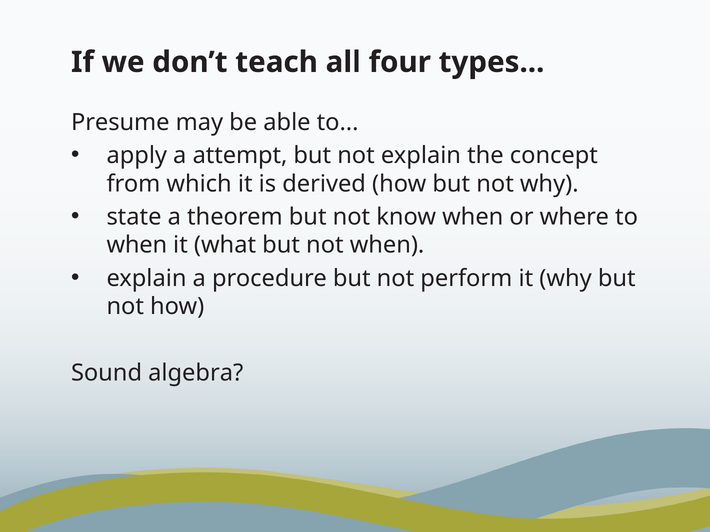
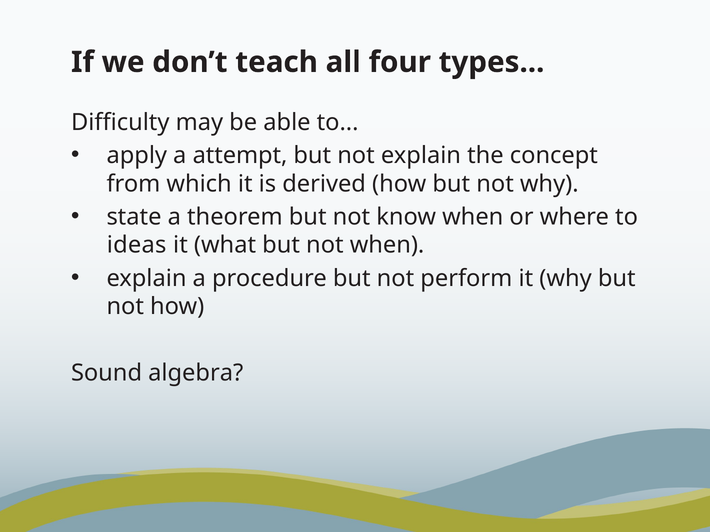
Presume: Presume -> Difficulty
when at (137, 245): when -> ideas
